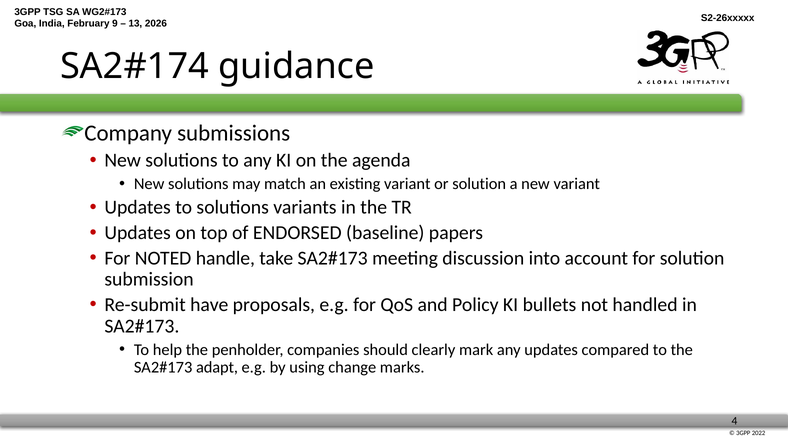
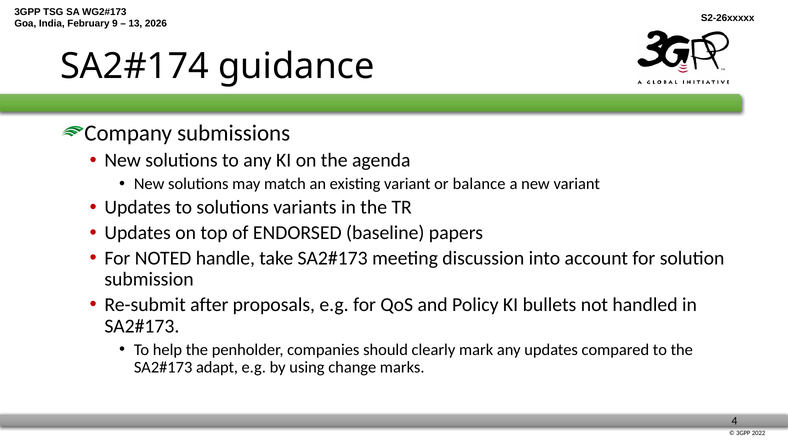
or solution: solution -> balance
have: have -> after
